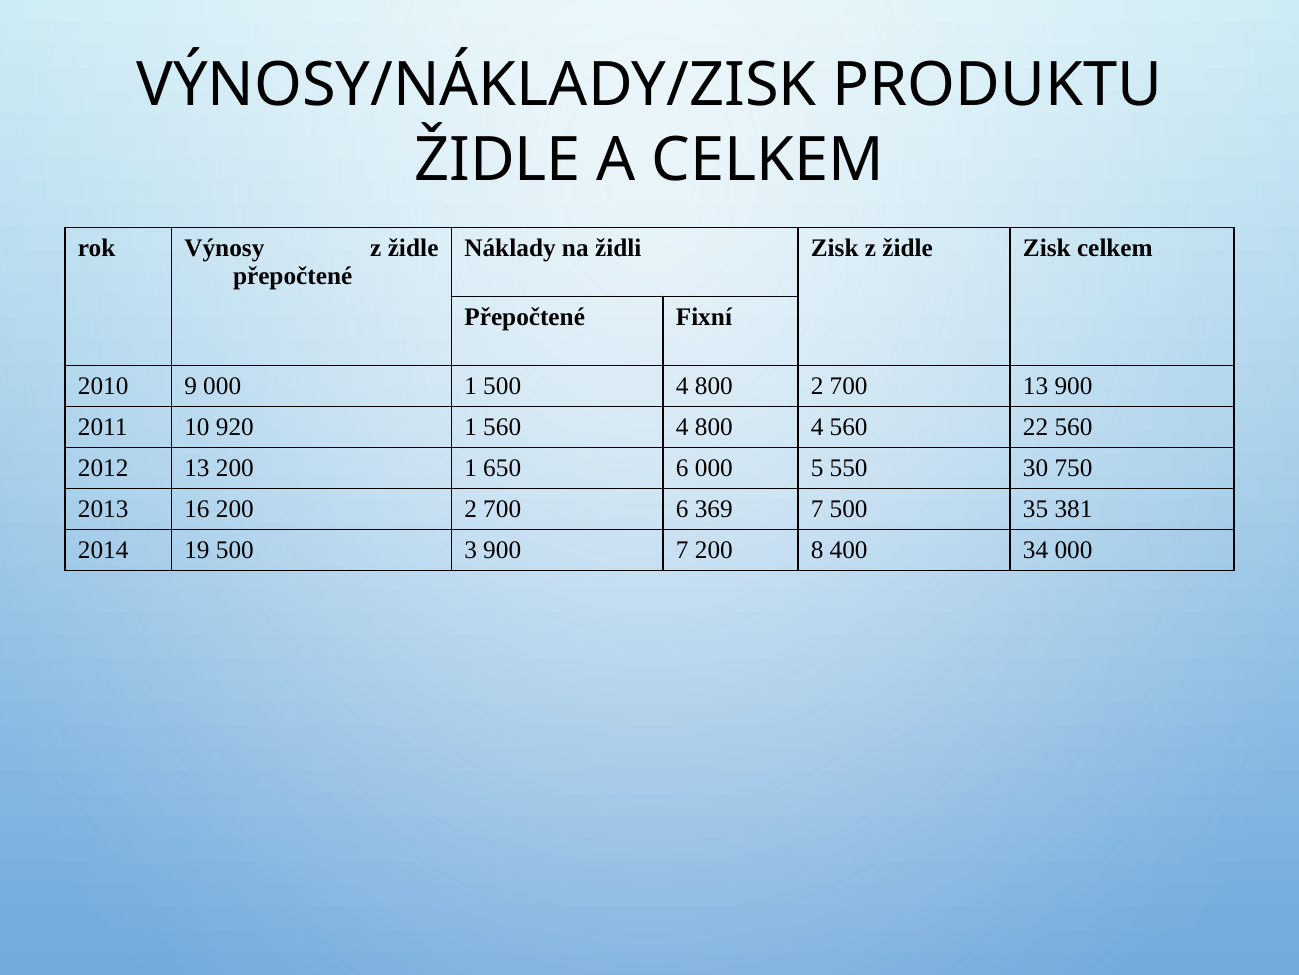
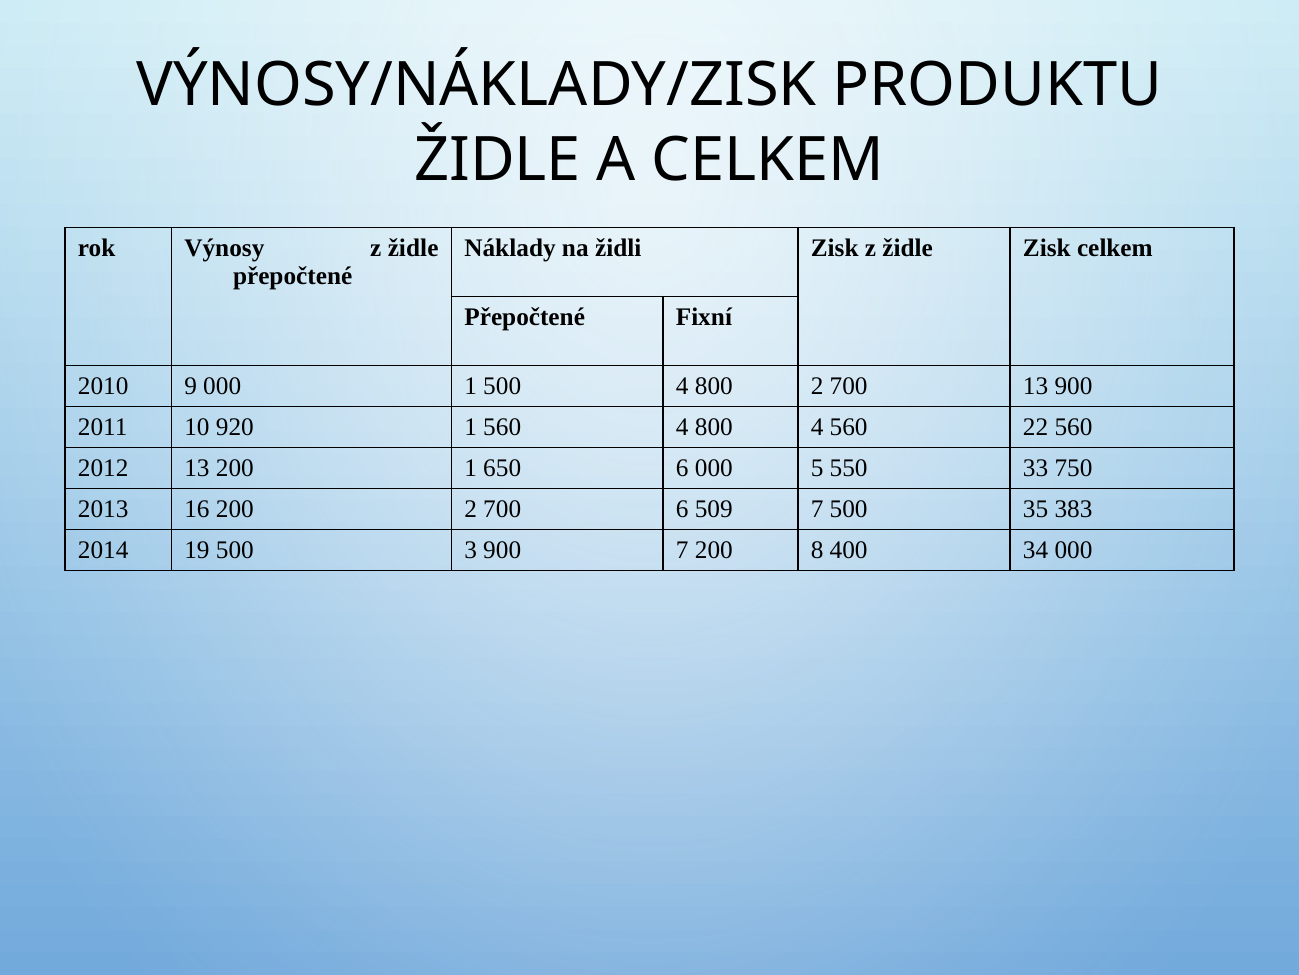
30: 30 -> 33
369: 369 -> 509
381: 381 -> 383
